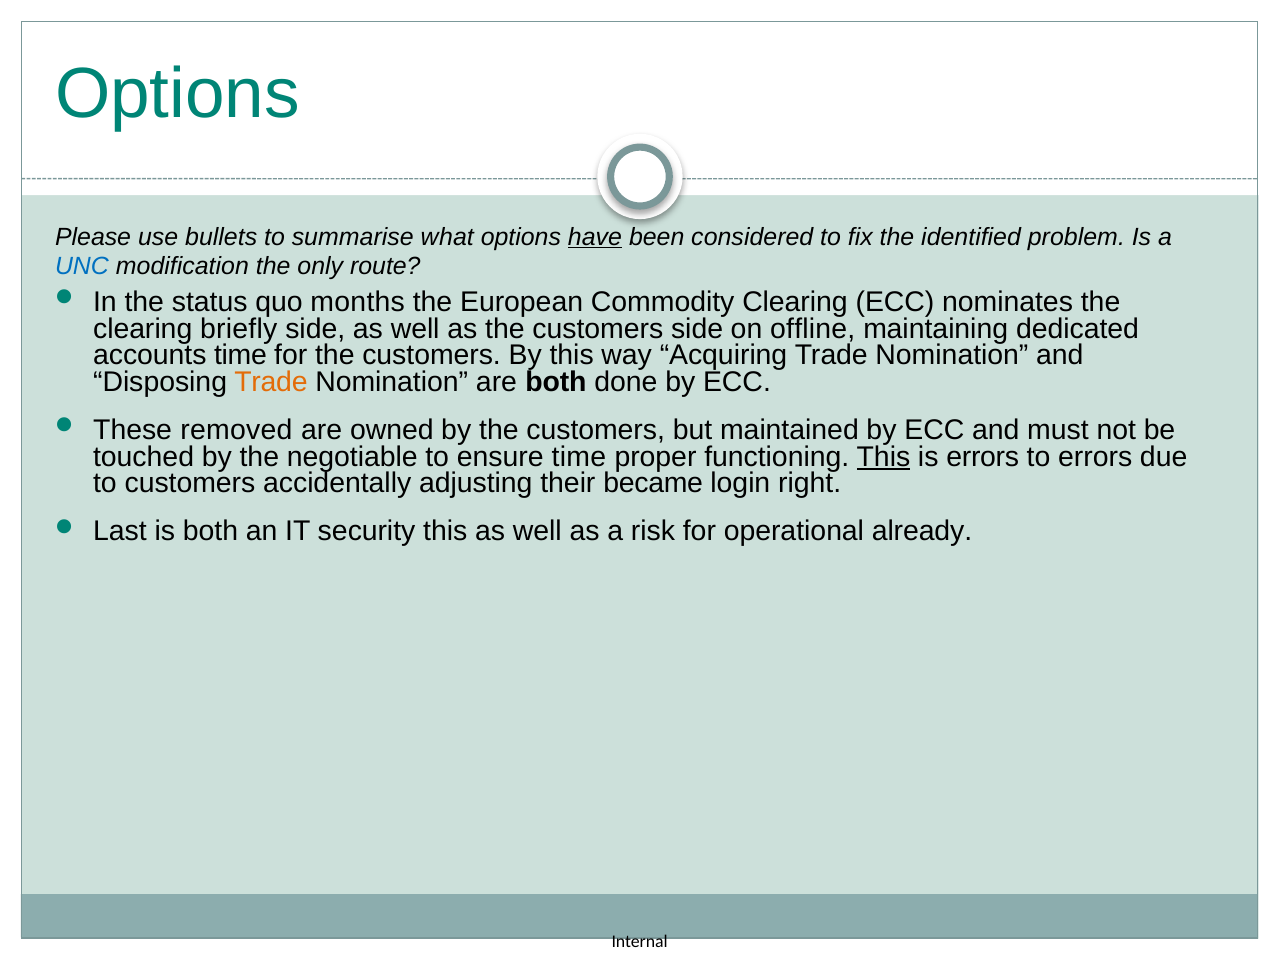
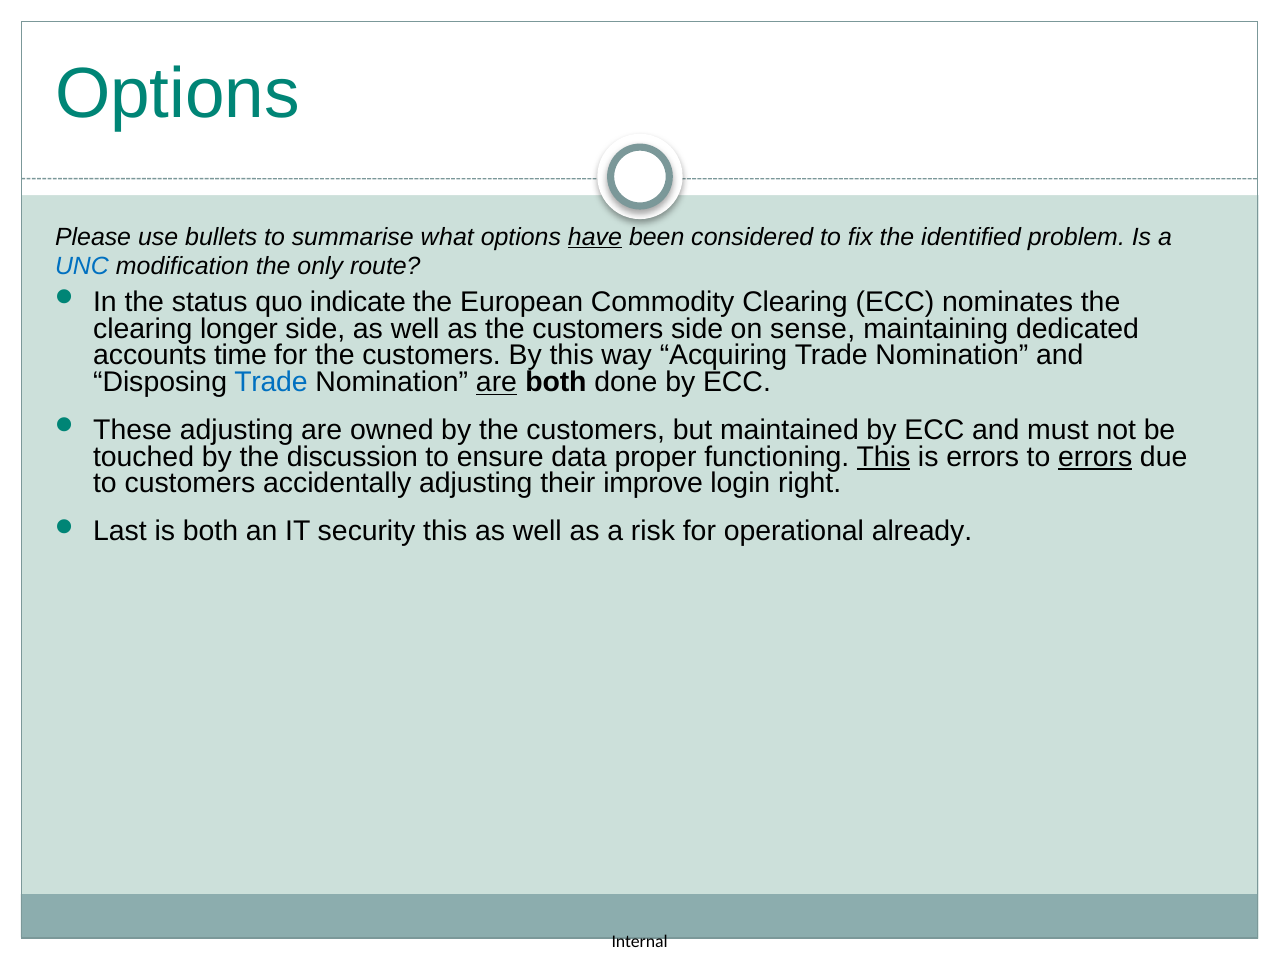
months: months -> indicate
briefly: briefly -> longer
offline: offline -> sense
Trade at (271, 382) colour: orange -> blue
are at (496, 382) underline: none -> present
These removed: removed -> adjusting
negotiable: negotiable -> discussion
ensure time: time -> data
errors at (1095, 457) underline: none -> present
became: became -> improve
